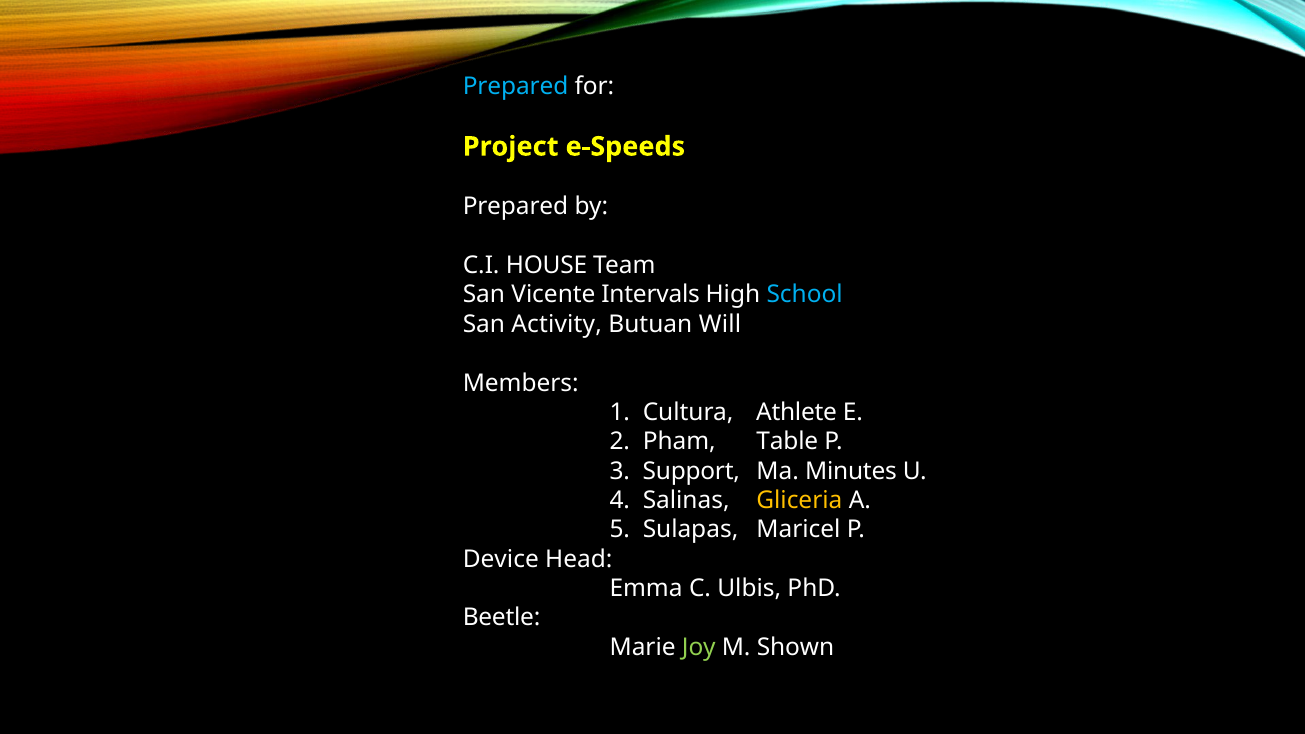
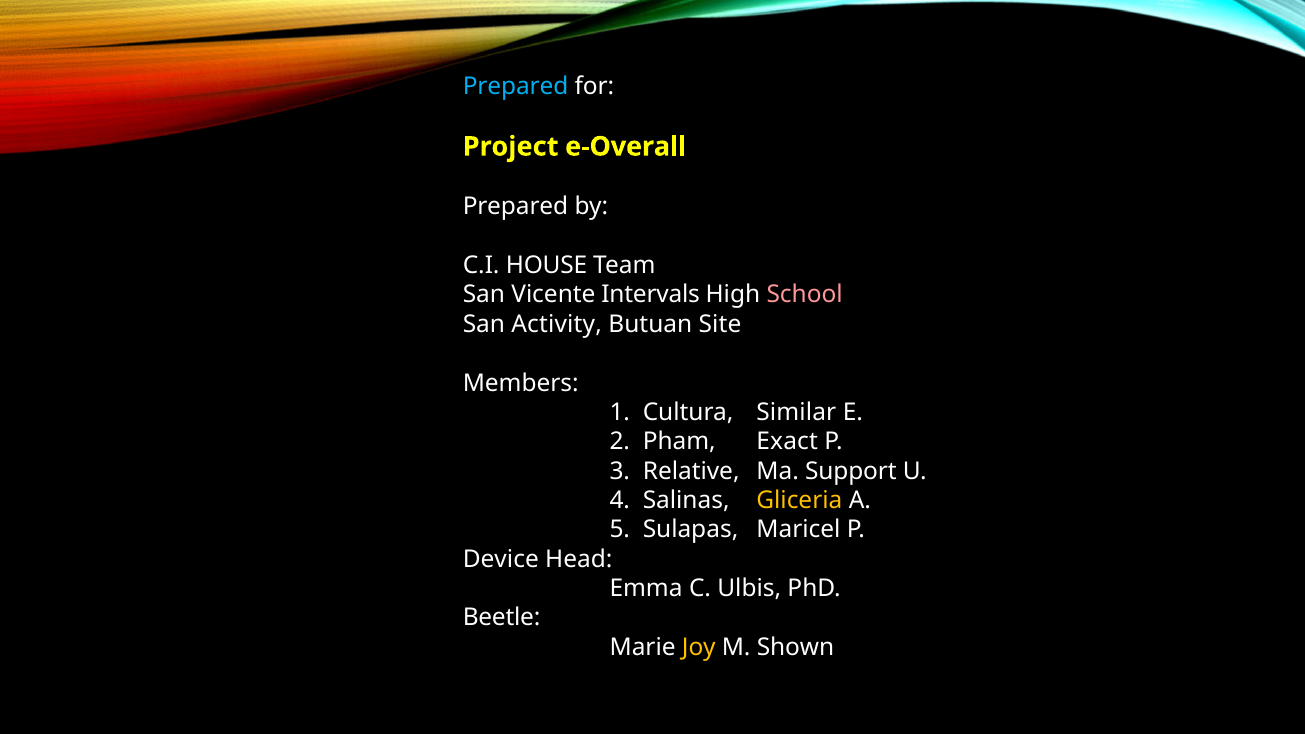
e-Speeds: e-Speeds -> e-Overall
School colour: light blue -> pink
Will: Will -> Site
Athlete: Athlete -> Similar
Table: Table -> Exact
Support: Support -> Relative
Minutes: Minutes -> Support
Joy colour: light green -> yellow
